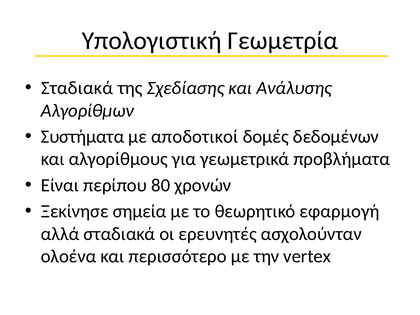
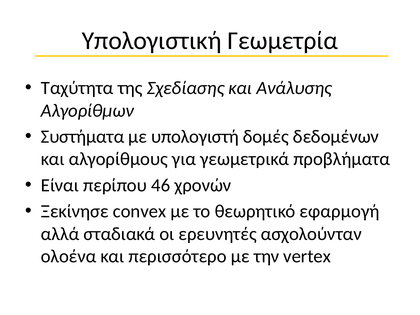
Σταδιακά at (77, 88): Σταδιακά -> Ταχύτητα
αποδοτικοί: αποδοτικοί -> υπολογιστή
80: 80 -> 46
σημεία: σημεία -> convex
